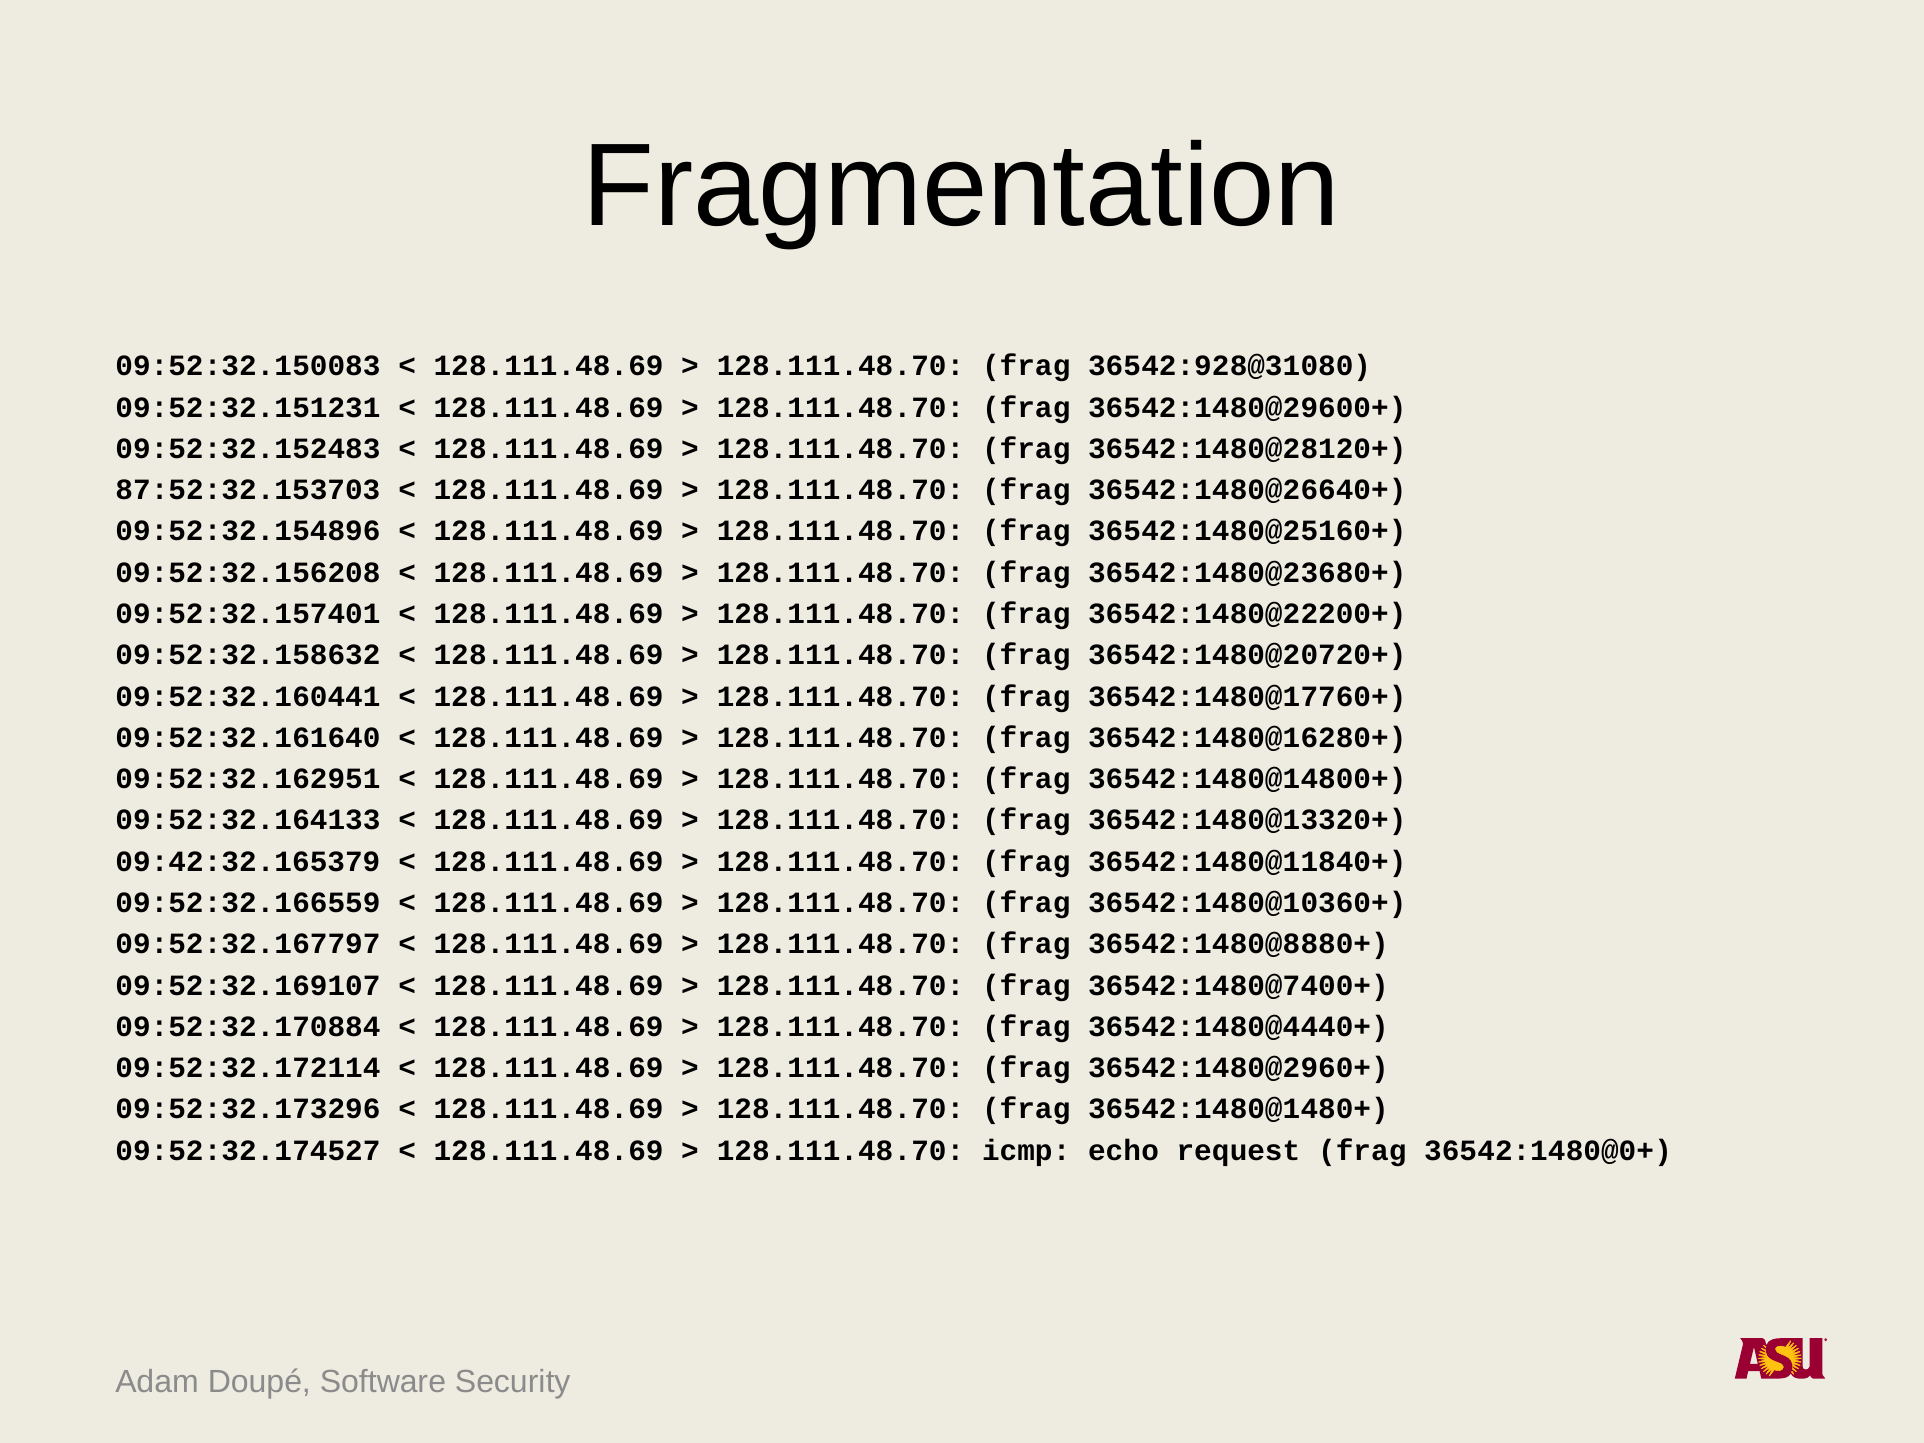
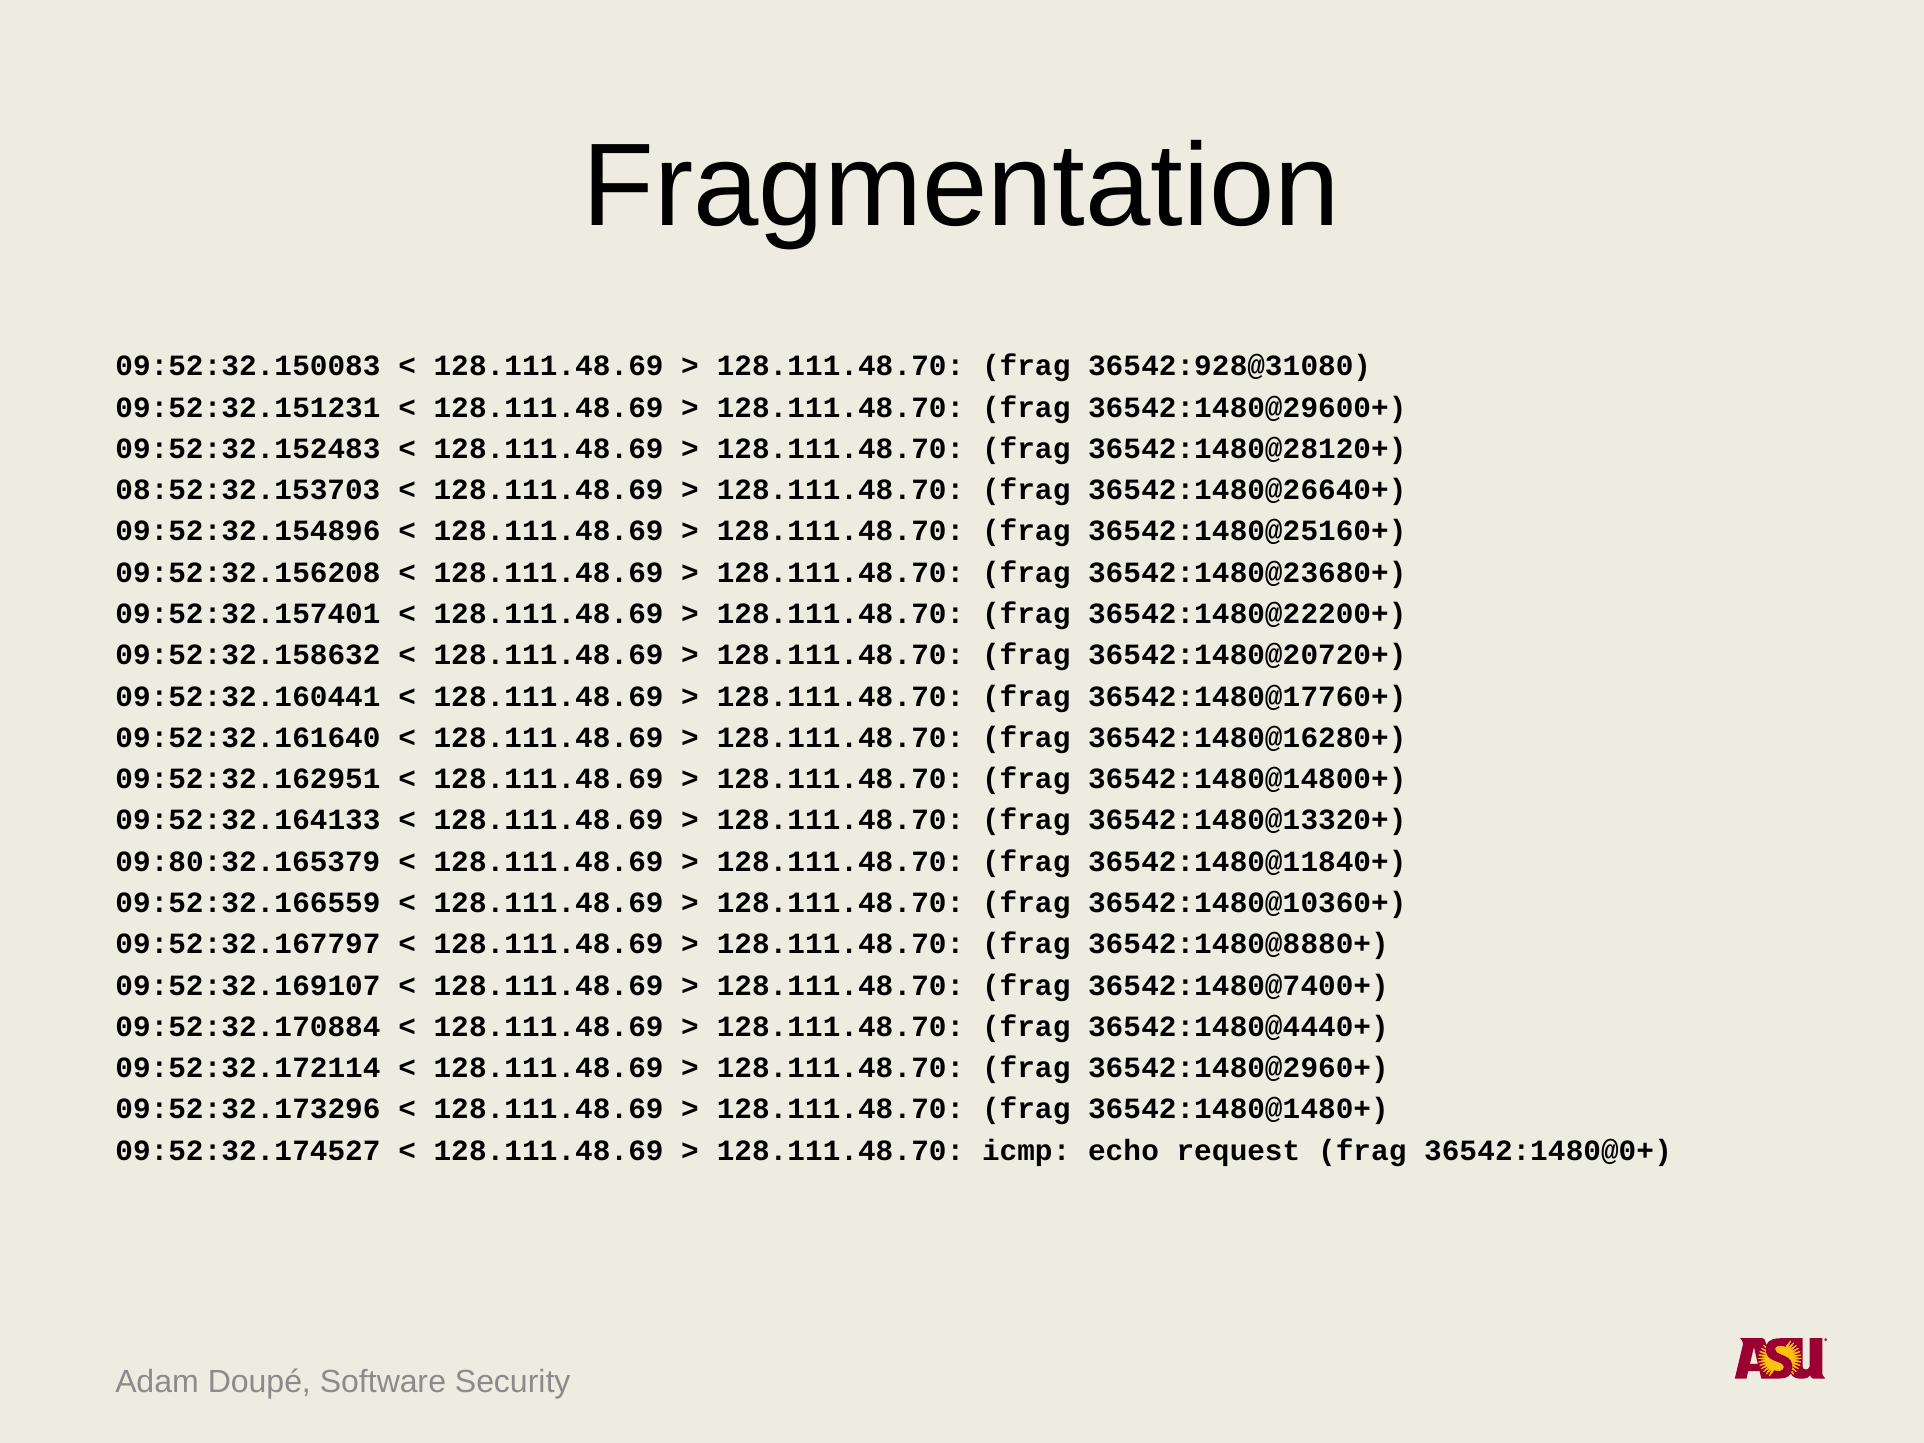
87:52:32.153703: 87:52:32.153703 -> 08:52:32.153703
09:42:32.165379: 09:42:32.165379 -> 09:80:32.165379
